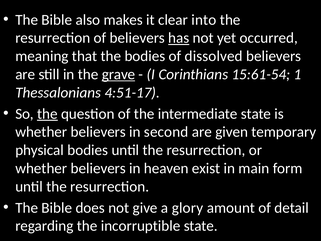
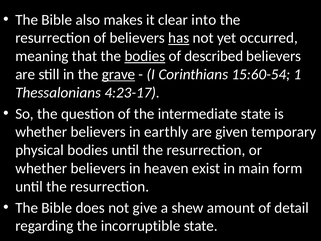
bodies at (145, 56) underline: none -> present
dissolved: dissolved -> described
15:61-54: 15:61-54 -> 15:60-54
4:51-17: 4:51-17 -> 4:23-17
the at (47, 114) underline: present -> none
second: second -> earthly
glory: glory -> shew
